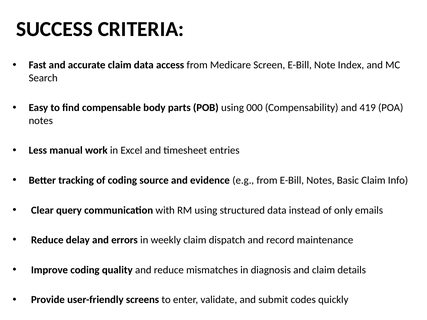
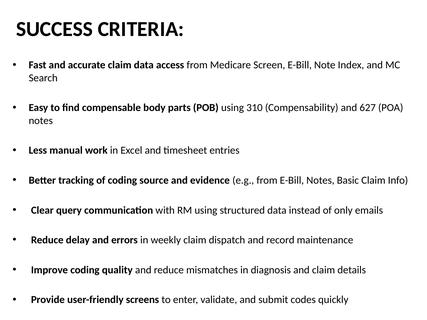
000: 000 -> 310
419: 419 -> 627
